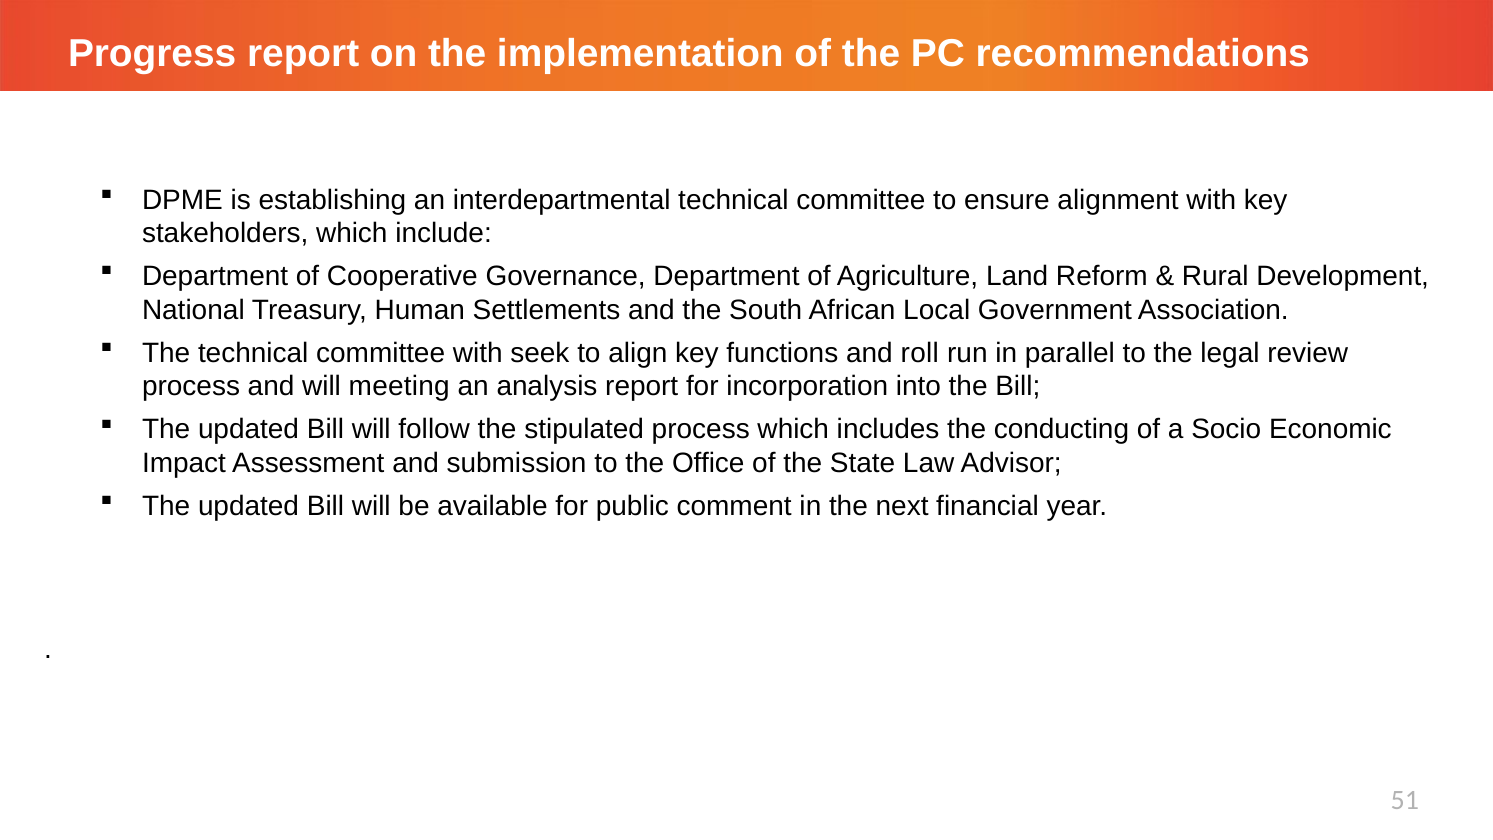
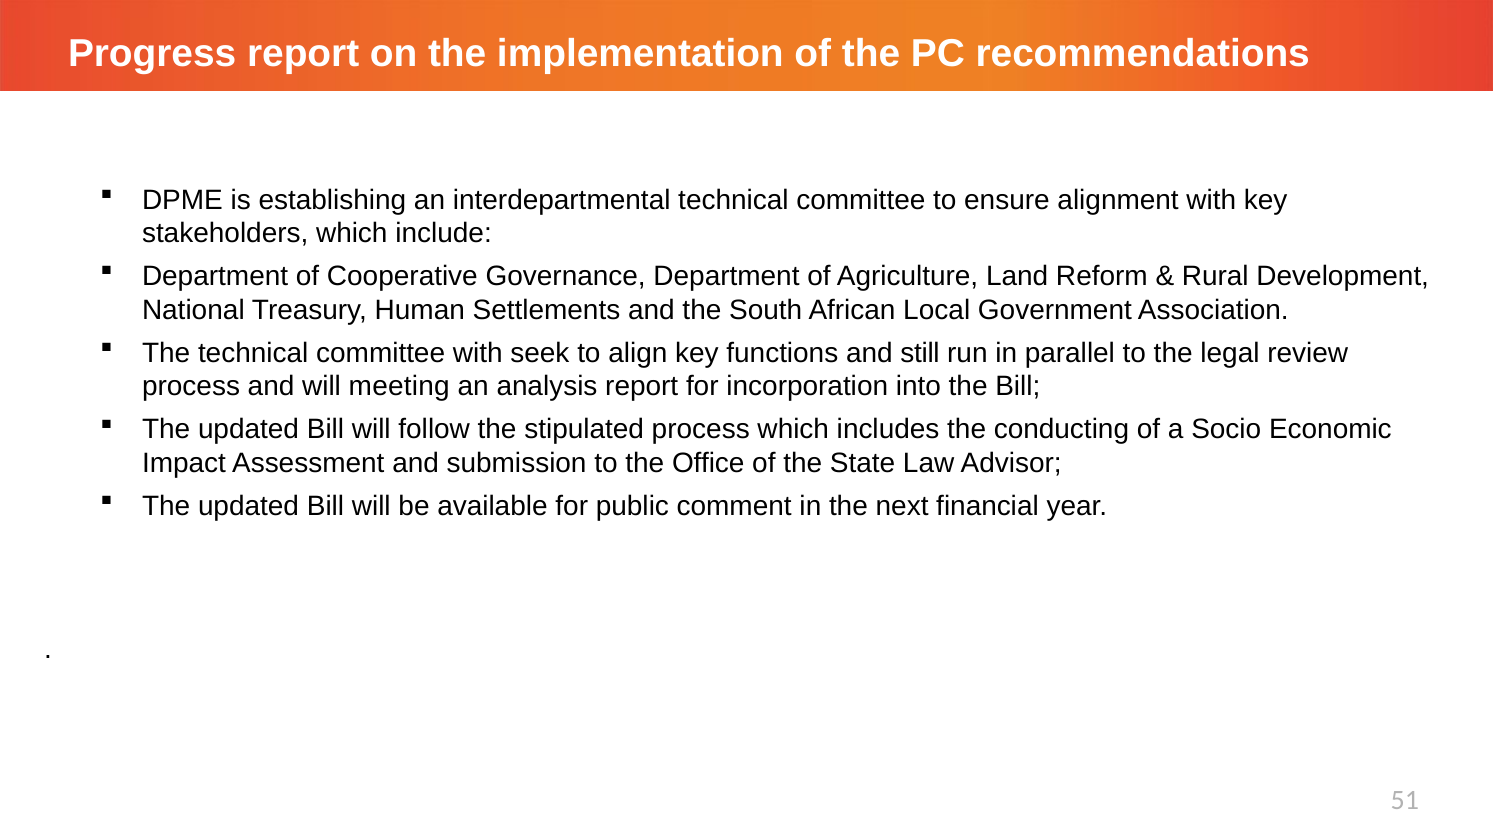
roll: roll -> still
